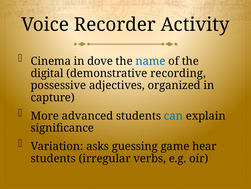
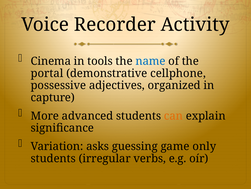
dove: dove -> tools
digital: digital -> portal
recording: recording -> cellphone
can colour: blue -> orange
hear: hear -> only
